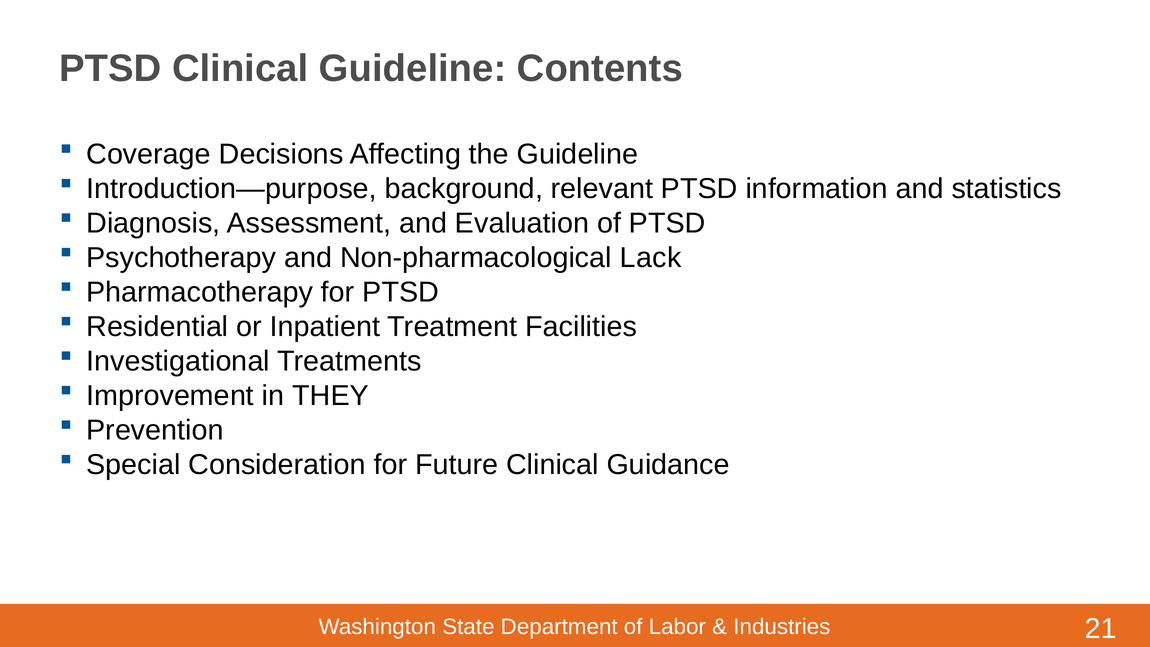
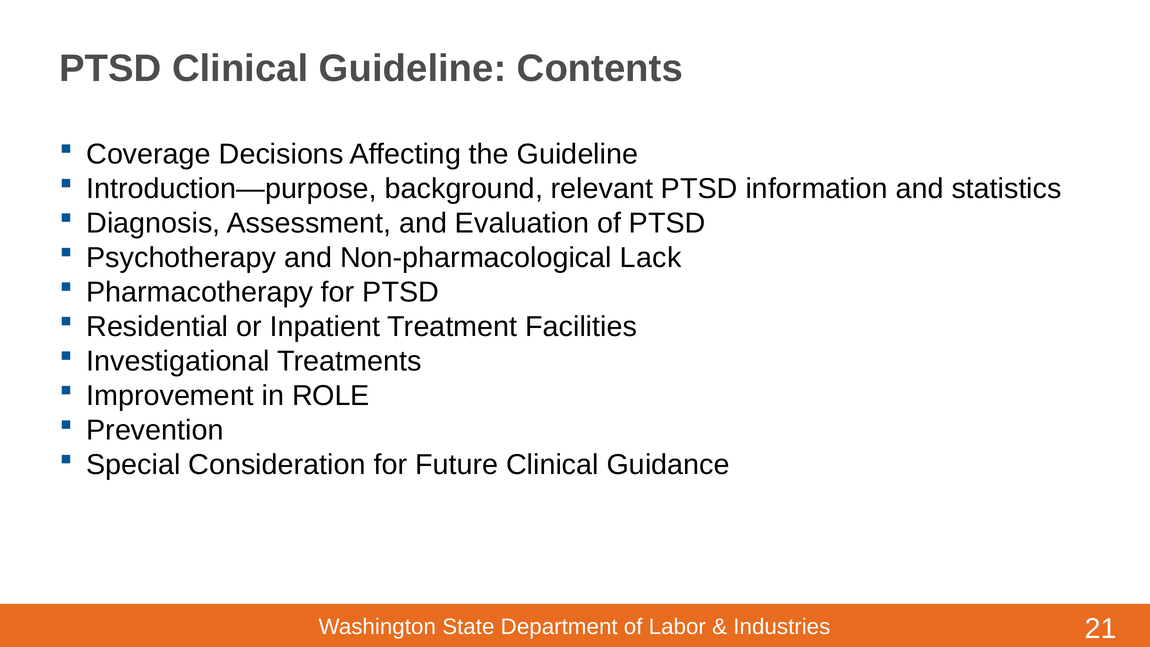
THEY: THEY -> ROLE
